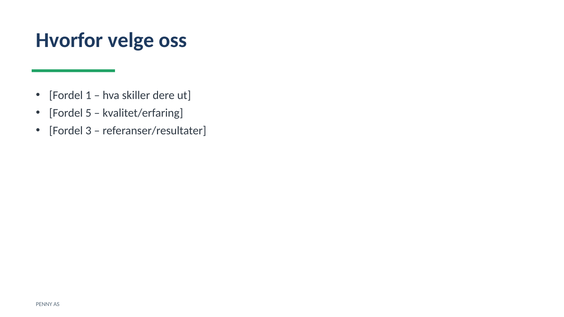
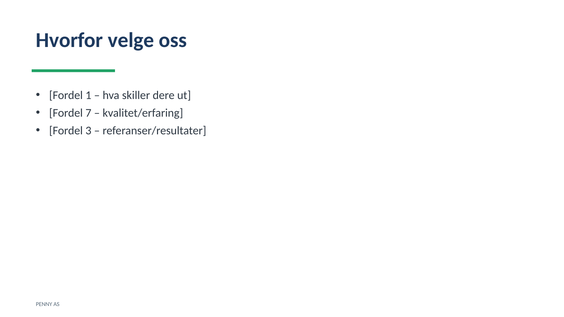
5: 5 -> 7
